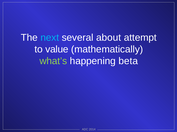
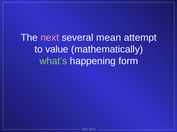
next colour: light blue -> pink
about: about -> mean
beta: beta -> form
